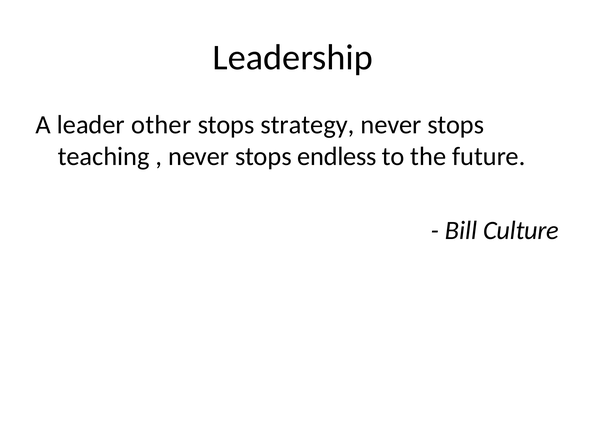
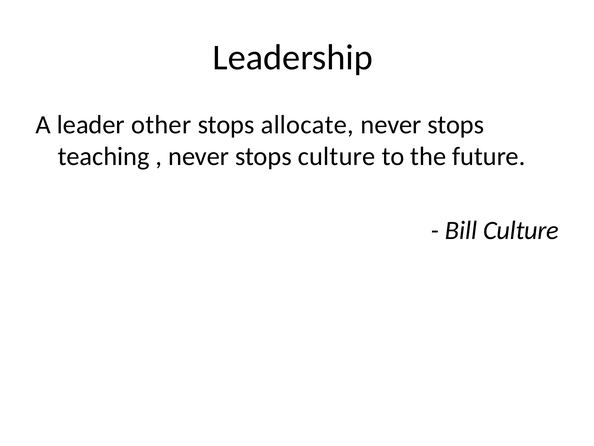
strategy: strategy -> allocate
stops endless: endless -> culture
